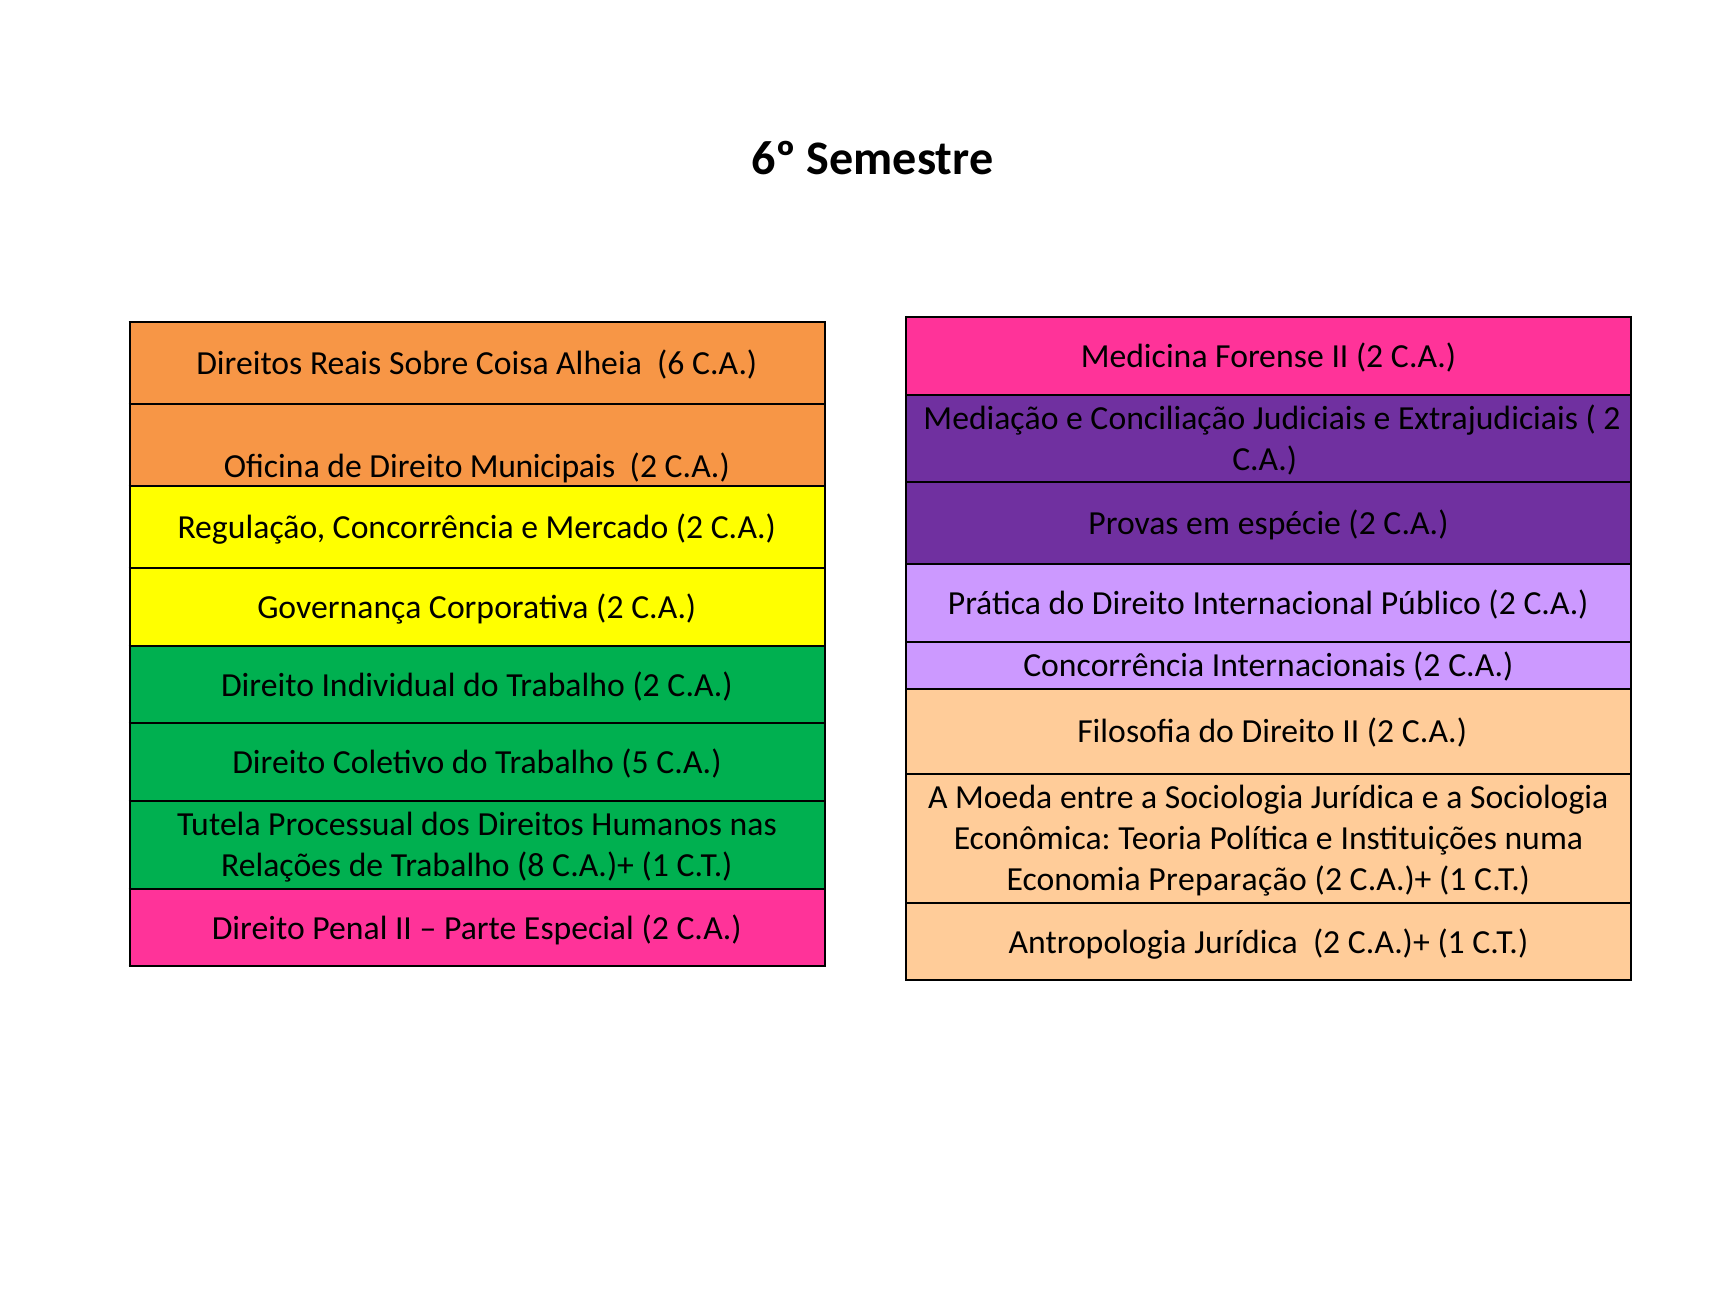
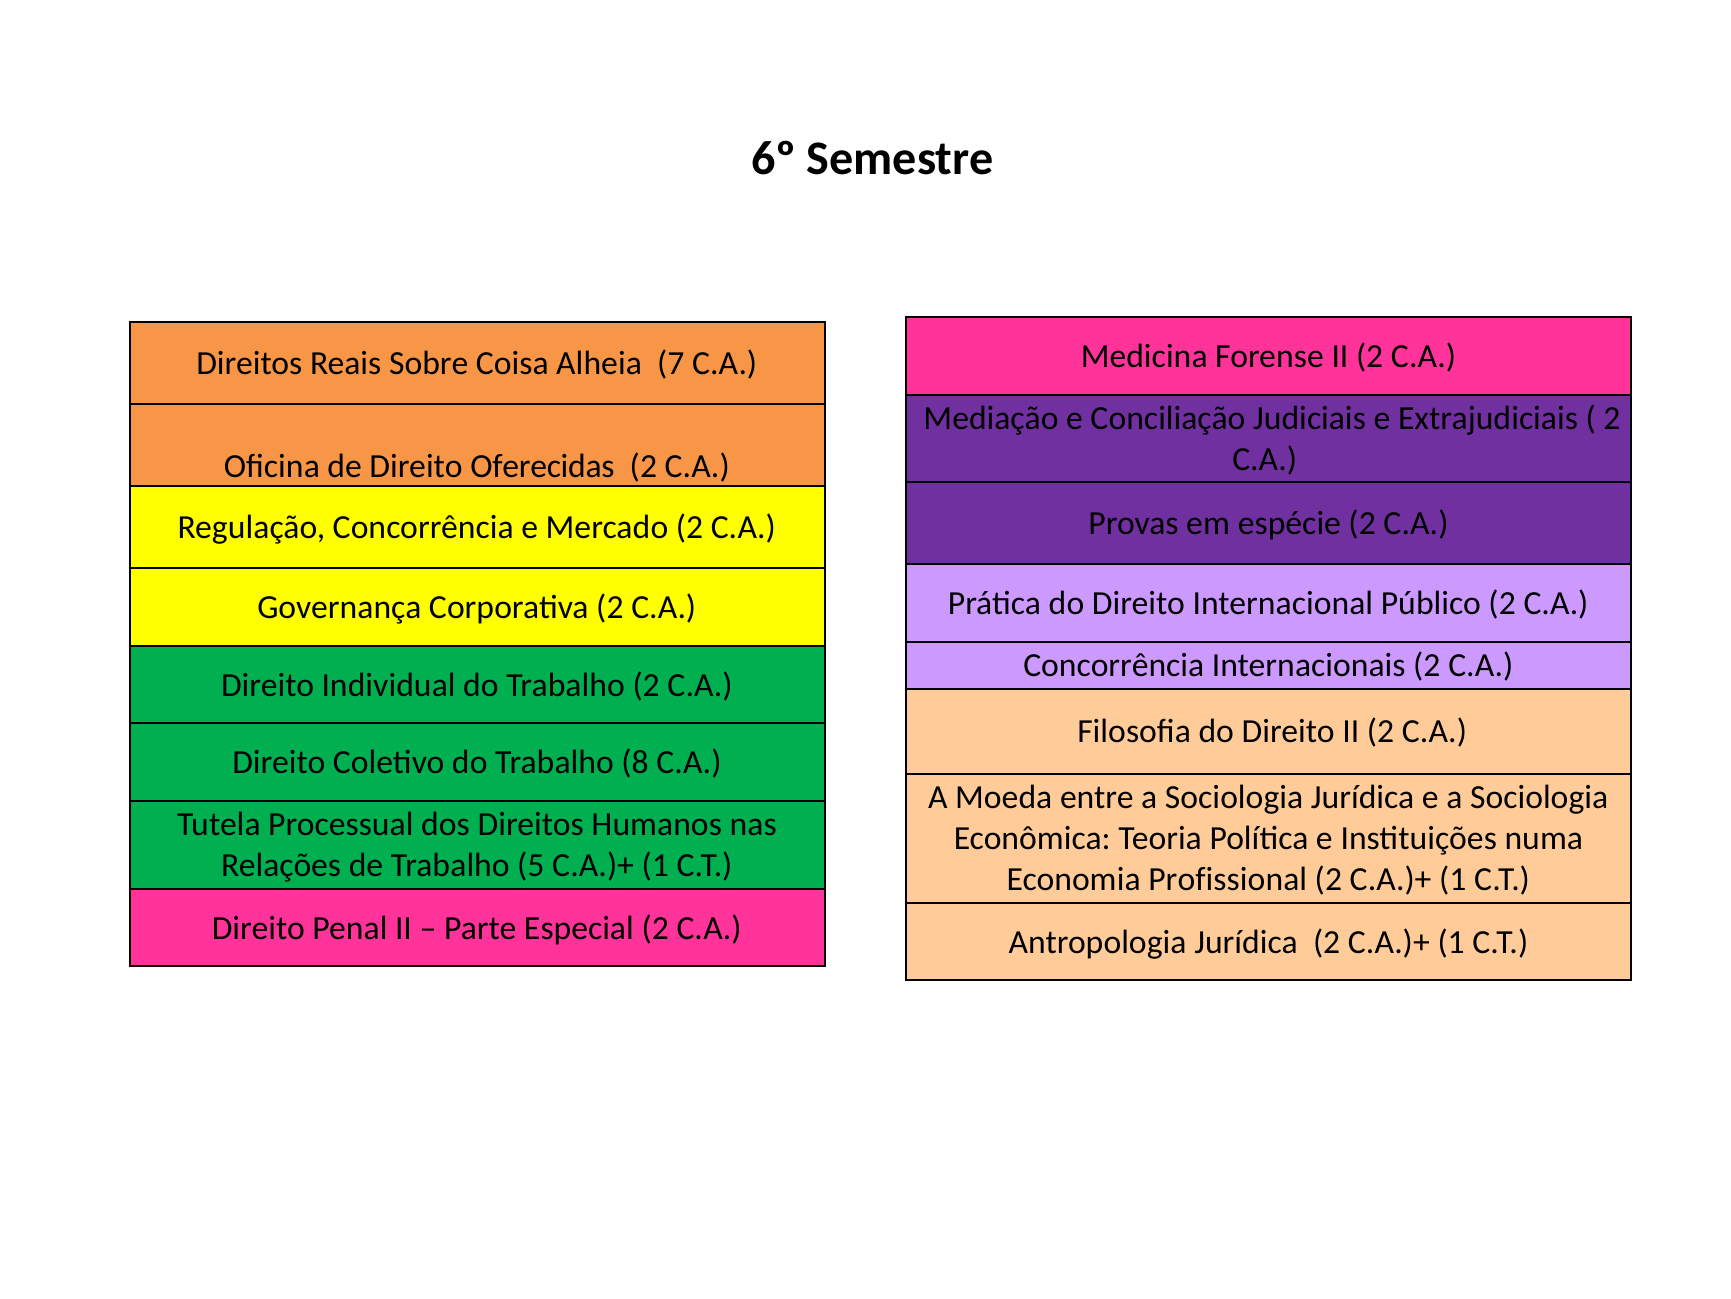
6: 6 -> 7
Municipais: Municipais -> Oferecidas
5: 5 -> 8
8: 8 -> 5
Preparação: Preparação -> Profissional
